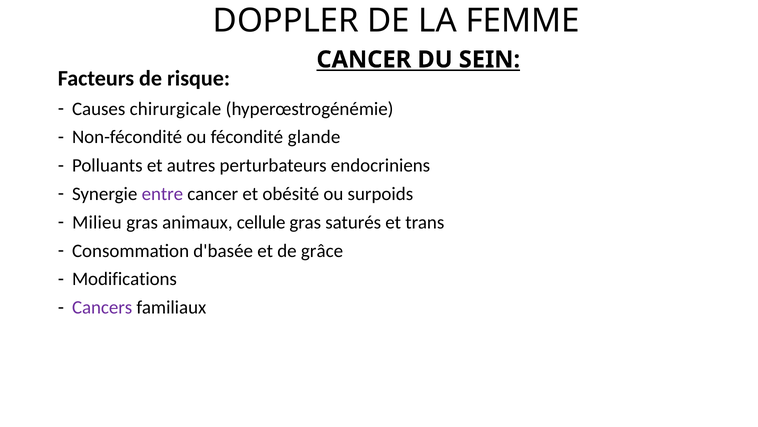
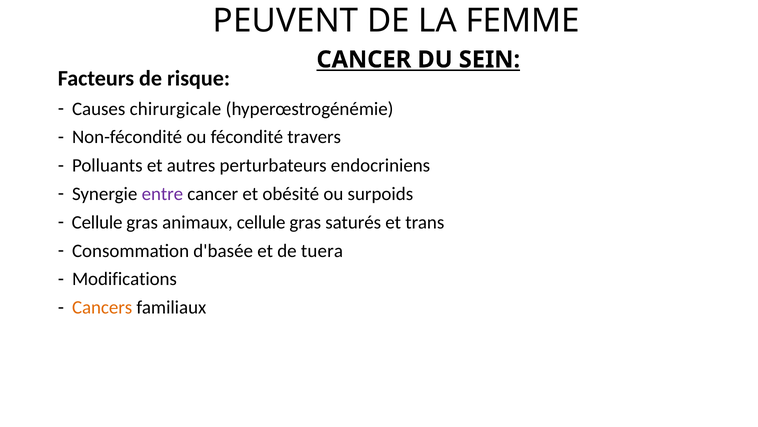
DOPPLER: DOPPLER -> PEUVENT
glande: glande -> travers
Milieu at (97, 222): Milieu -> Cellule
grâce: grâce -> tuera
Cancers colour: purple -> orange
